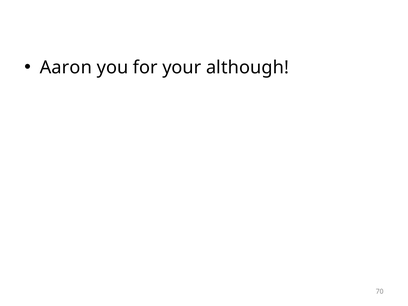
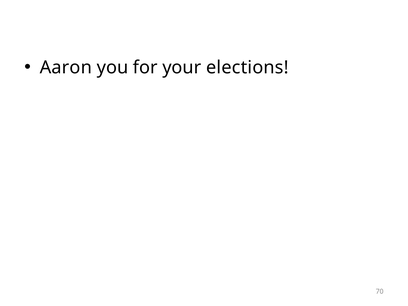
although: although -> elections
